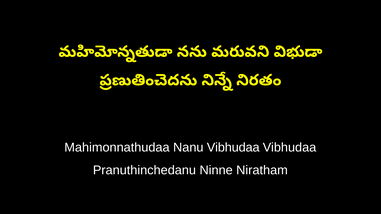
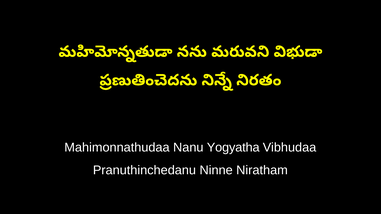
Nanu Vibhudaa: Vibhudaa -> Yogyatha
